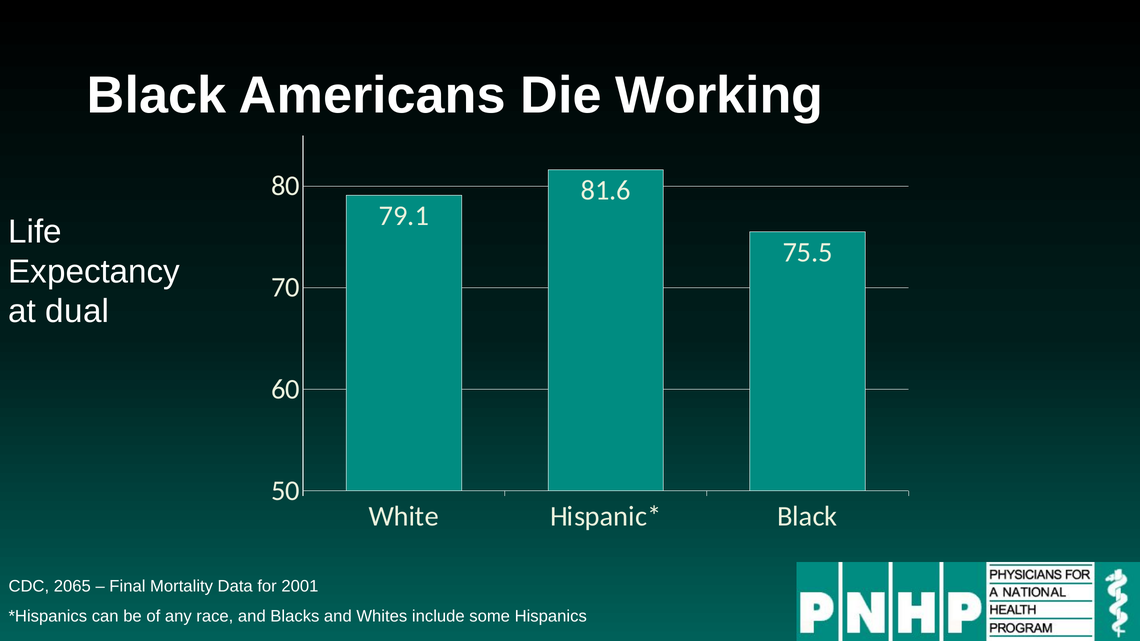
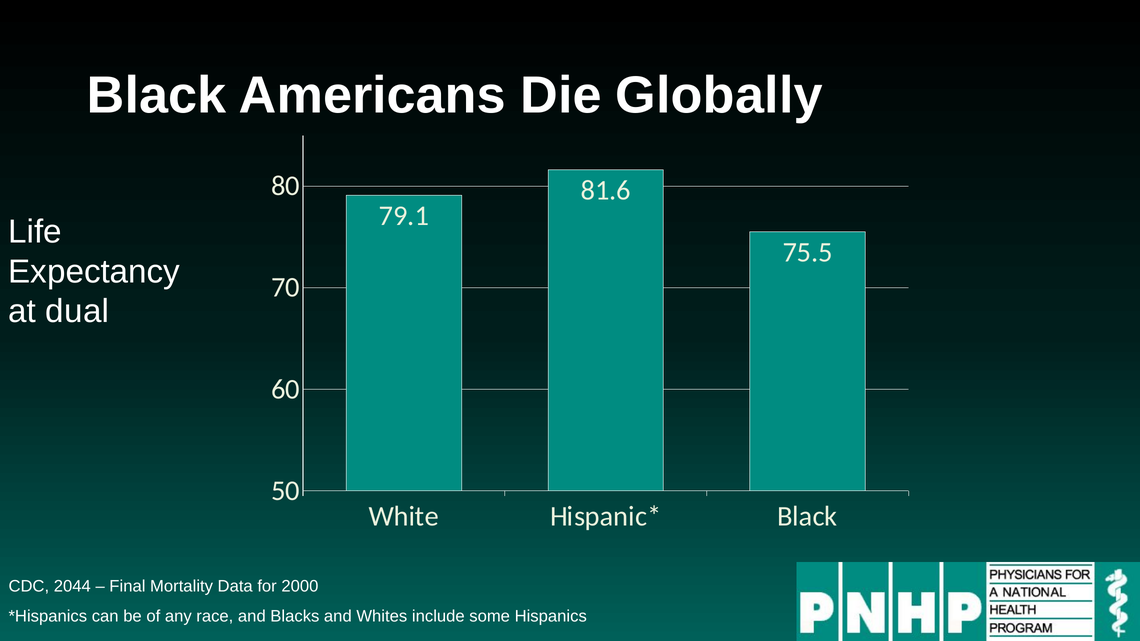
Working: Working -> Globally
2065: 2065 -> 2044
2001: 2001 -> 2000
